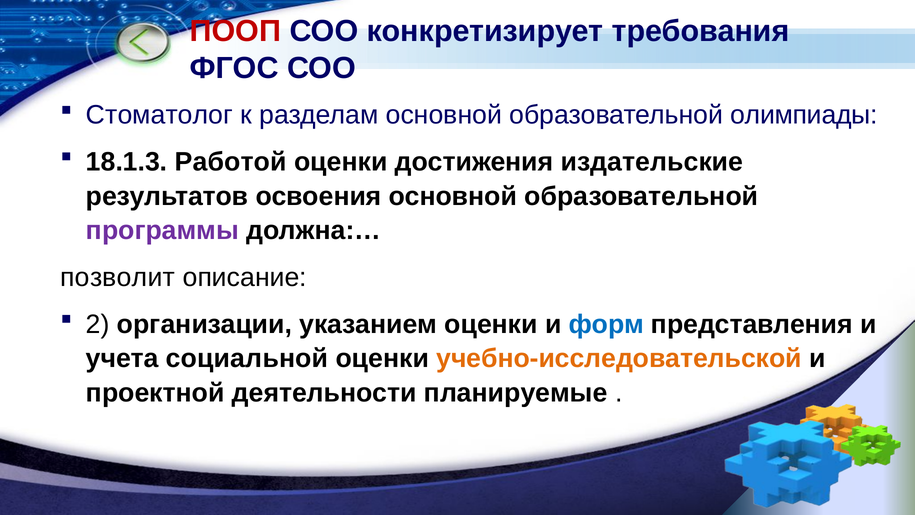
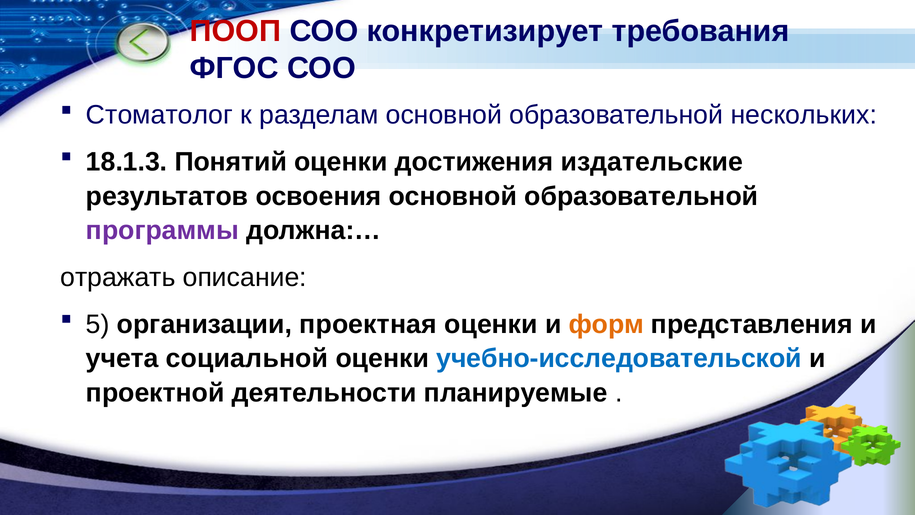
олимпиады: олимпиады -> нескольких
Работой: Работой -> Понятий
позволит: позволит -> отражать
2: 2 -> 5
указанием: указанием -> проектная
форм colour: blue -> orange
учебно-исследовательской colour: orange -> blue
